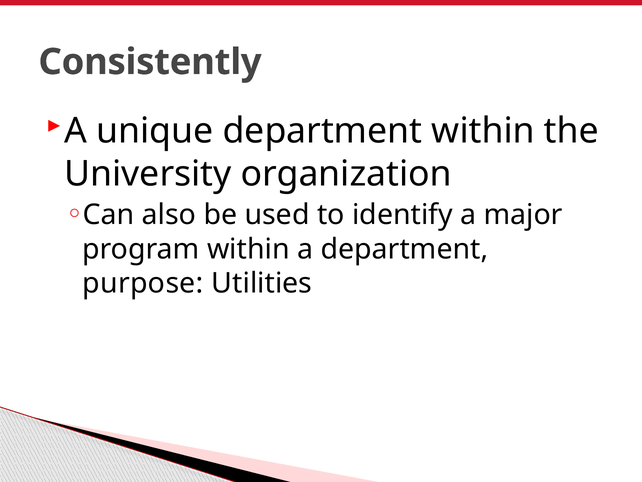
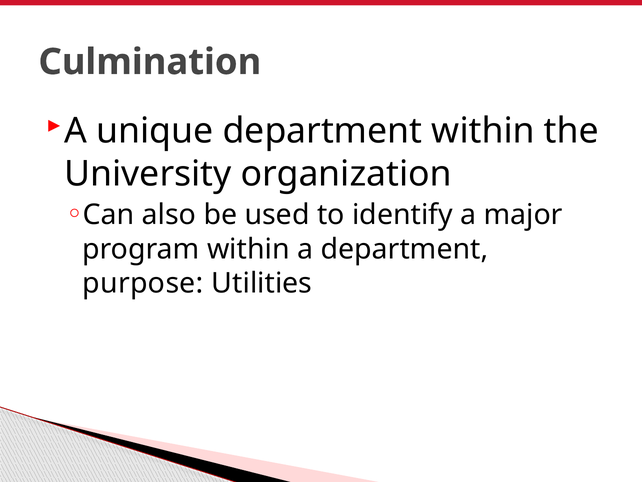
Consistently: Consistently -> Culmination
